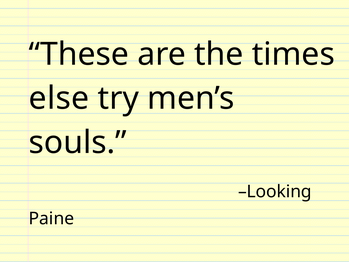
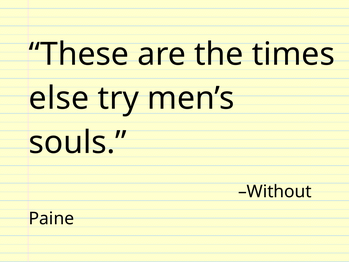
Looking: Looking -> Without
